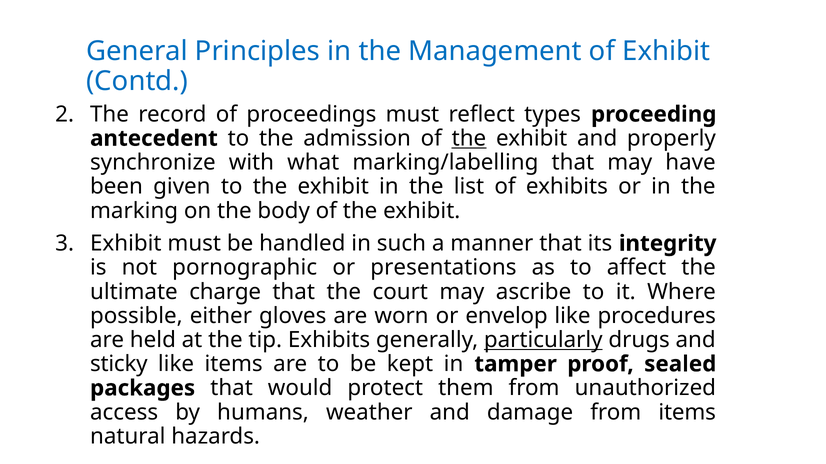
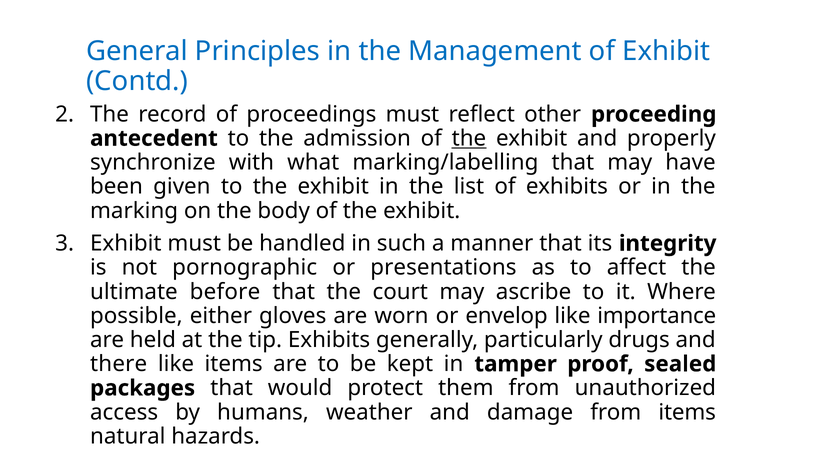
types: types -> other
charge: charge -> before
procedures: procedures -> importance
particularly underline: present -> none
sticky: sticky -> there
